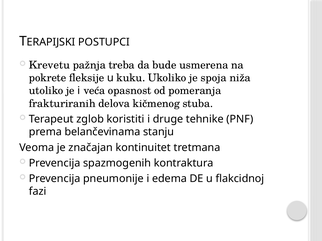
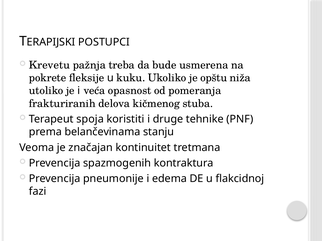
spoja: spoja -> opštu
zglob: zglob -> spoja
